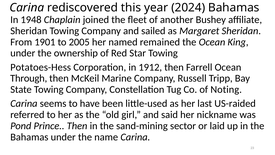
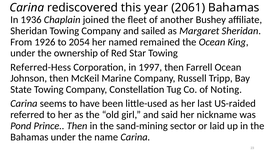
2024: 2024 -> 2061
1948: 1948 -> 1936
1901: 1901 -> 1926
2005: 2005 -> 2054
Potatoes-Hess: Potatoes-Hess -> Referred-Hess
1912: 1912 -> 1997
Through: Through -> Johnson
